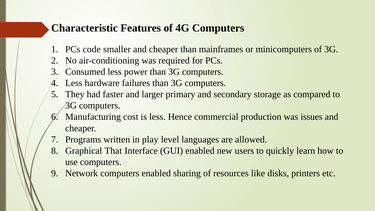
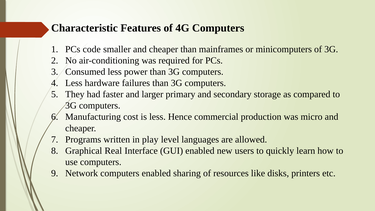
issues: issues -> micro
That: That -> Real
